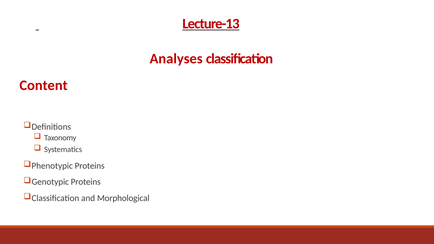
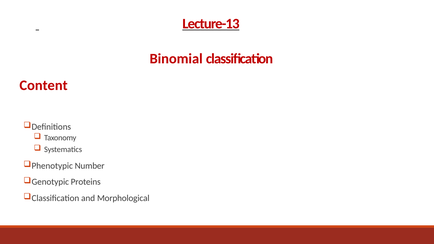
Analyses: Analyses -> Binomial
Proteins at (90, 166): Proteins -> Number
